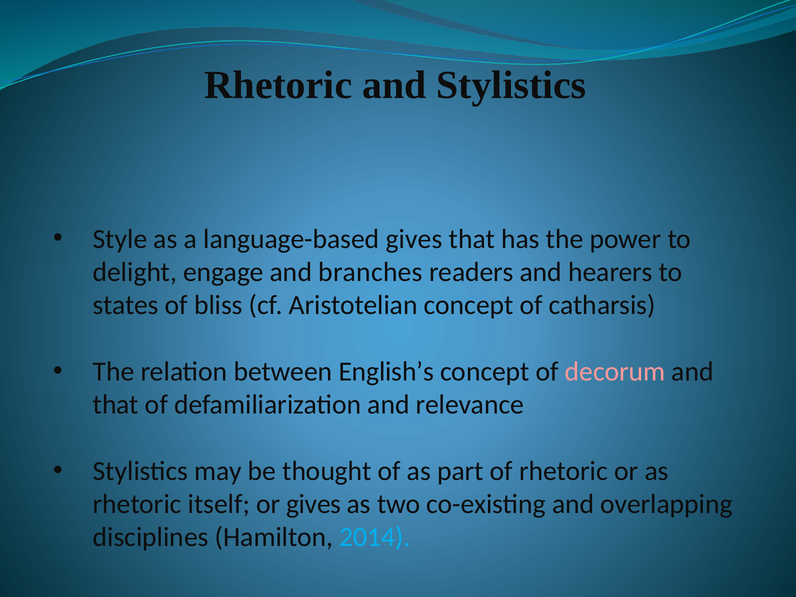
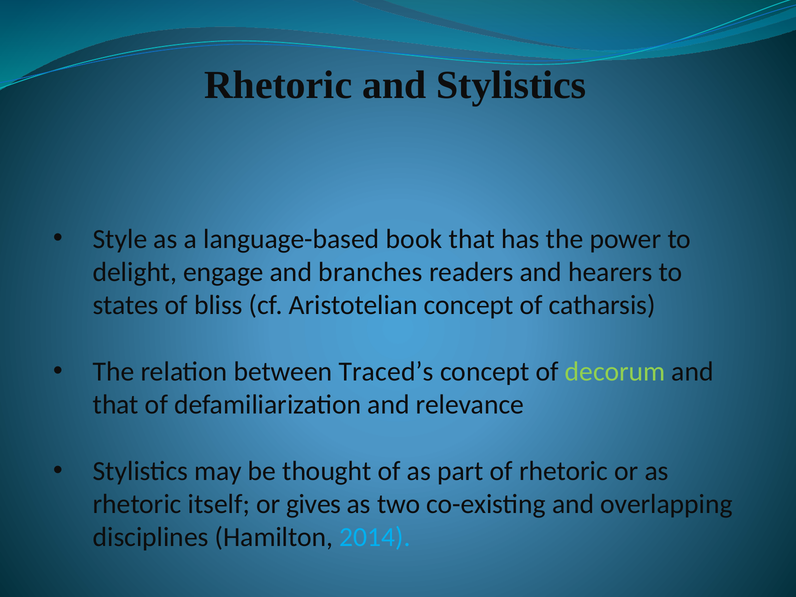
language-based gives: gives -> book
English’s: English’s -> Traced’s
decorum colour: pink -> light green
